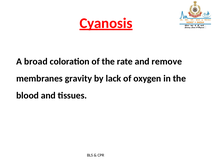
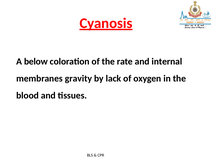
broad: broad -> below
remove: remove -> internal
